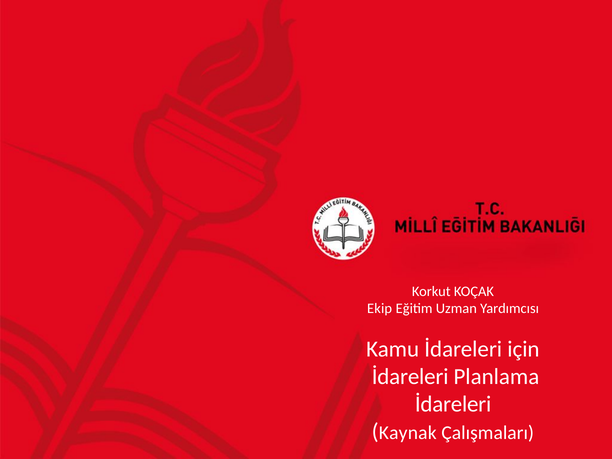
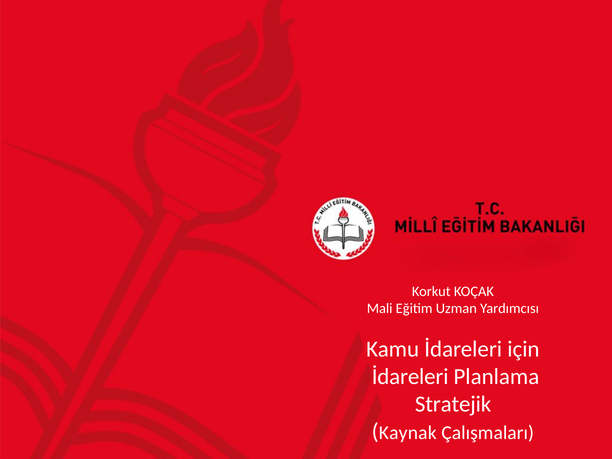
Ekip: Ekip -> Mali
İdareleri at (453, 404): İdareleri -> Stratejik
